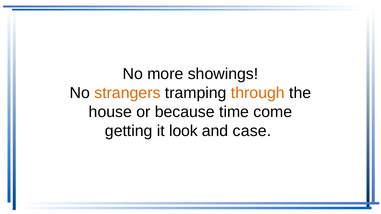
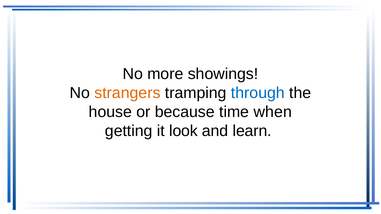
through colour: orange -> blue
come: come -> when
case: case -> learn
